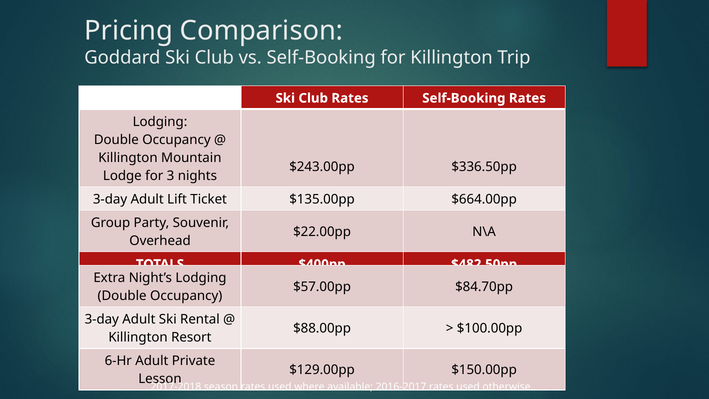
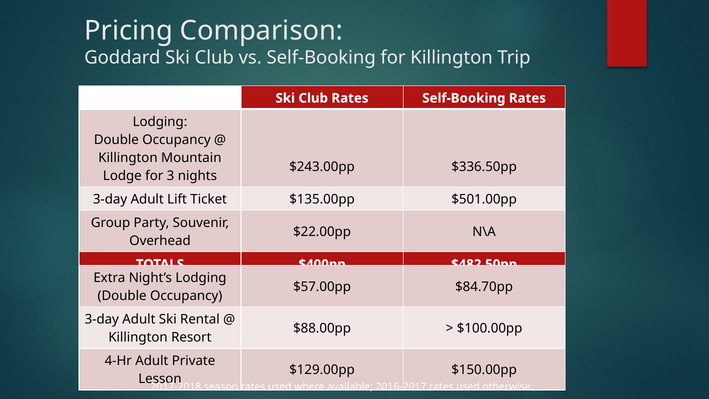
$664.00pp: $664.00pp -> $501.00pp
6-Hr: 6-Hr -> 4-Hr
